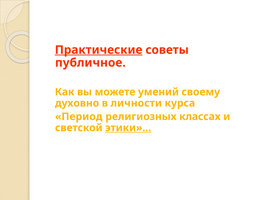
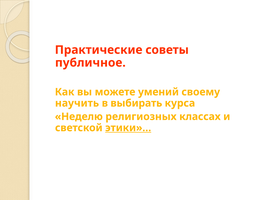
Практические underline: present -> none
духовно: духовно -> научить
личности: личности -> выбирать
Период: Период -> Неделю
